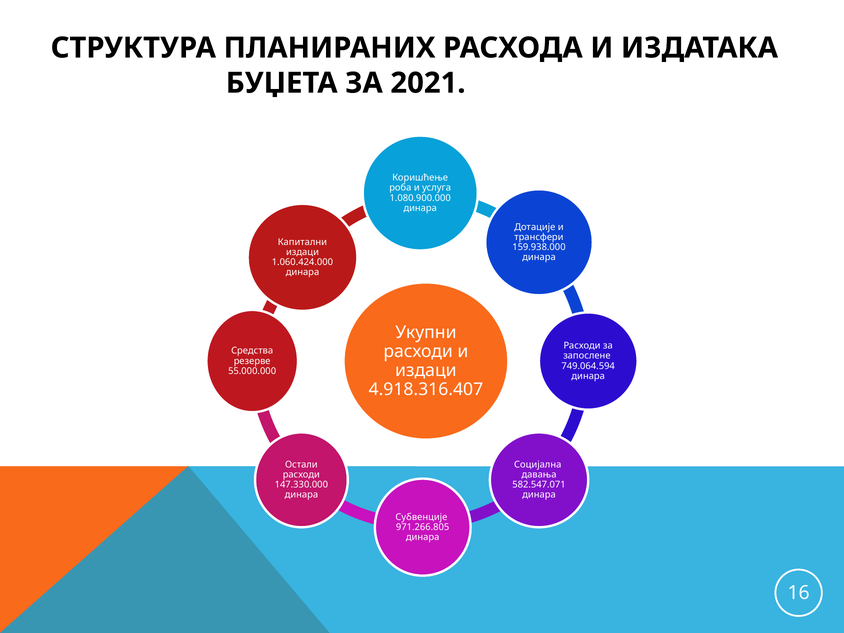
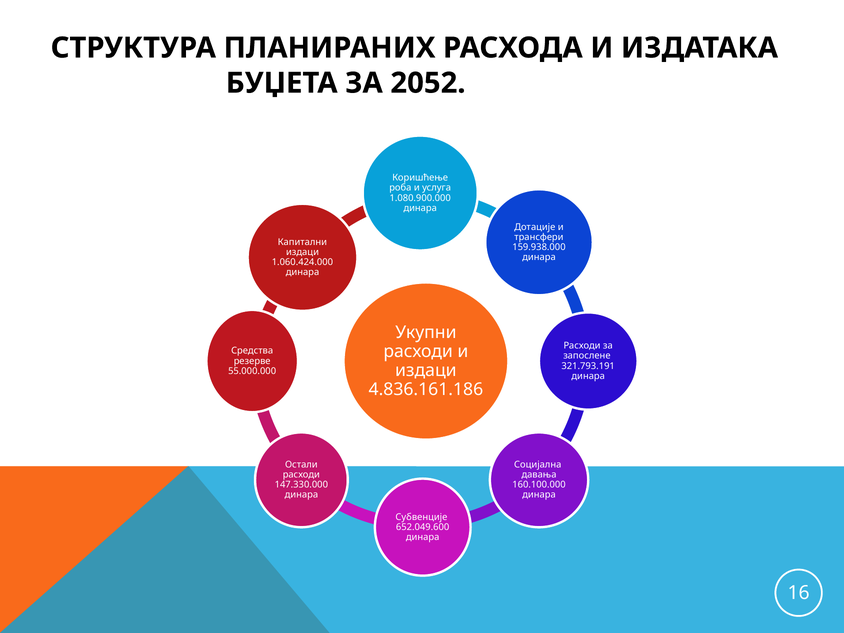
2021: 2021 -> 2052
749.064.594: 749.064.594 -> 321.793.191
4.918.316.407: 4.918.316.407 -> 4.836.161.186
582.547.071: 582.547.071 -> 160.100.000
971.266.805: 971.266.805 -> 652.049.600
